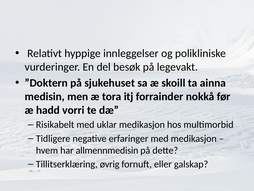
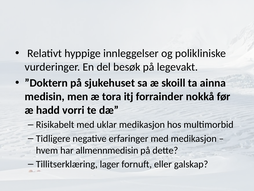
øvrig: øvrig -> lager
